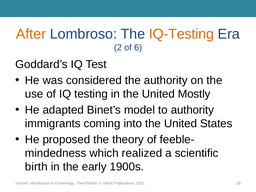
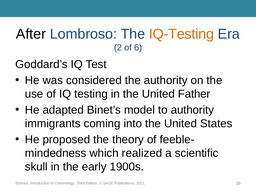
After colour: orange -> black
Mostly: Mostly -> Father
birth: birth -> skull
